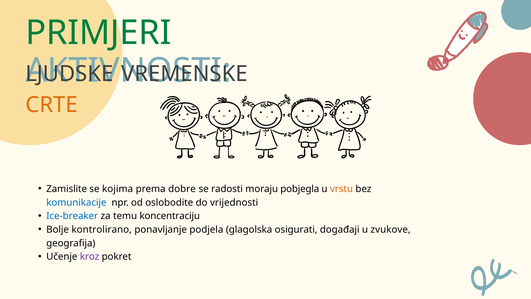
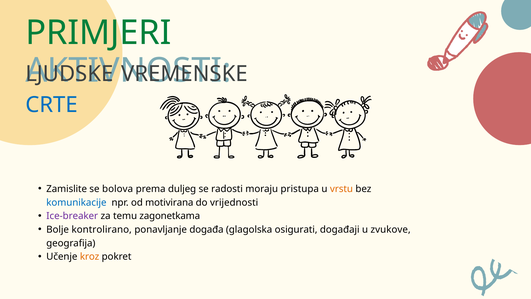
CRTE colour: orange -> blue
kojima: kojima -> bolova
dobre: dobre -> duljeg
pobjegla: pobjegla -> pristupa
oslobodite: oslobodite -> motivirana
Ice-breaker colour: blue -> purple
koncentraciju: koncentraciju -> zagonetkama
podjela: podjela -> događa
kroz colour: purple -> orange
